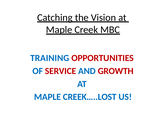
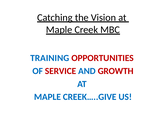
CREEK…..LOST: CREEK…..LOST -> CREEK…..GIVE
